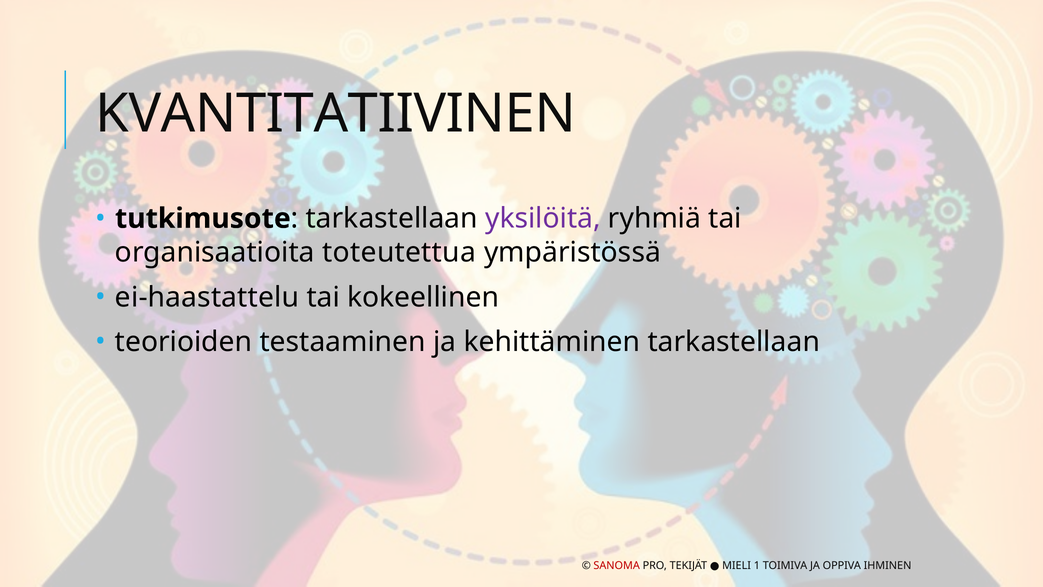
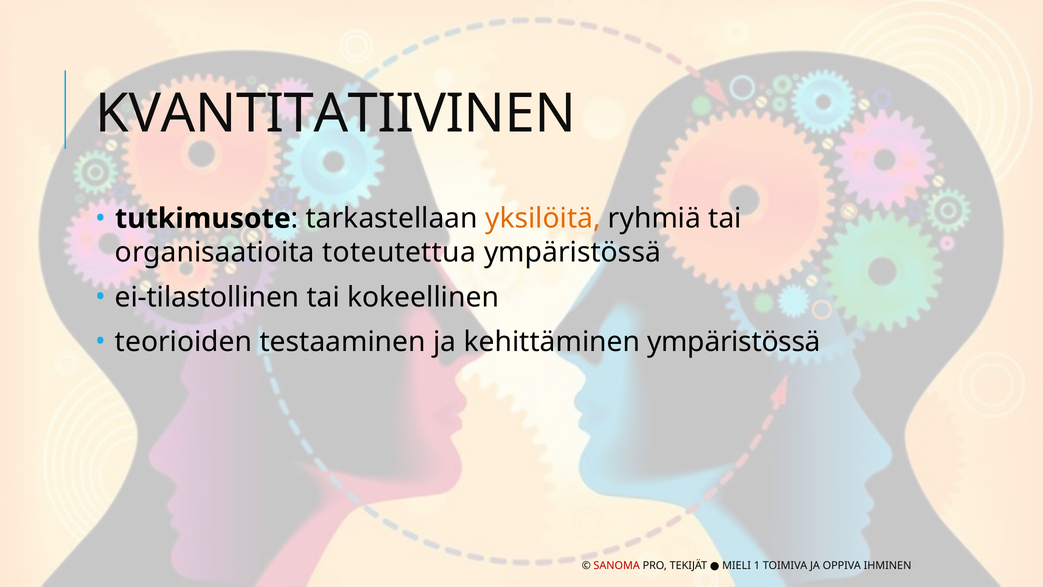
yksilöitä colour: purple -> orange
ei-haastattelu: ei-haastattelu -> ei-tilastollinen
kehittäminen tarkastellaan: tarkastellaan -> ympäristössä
